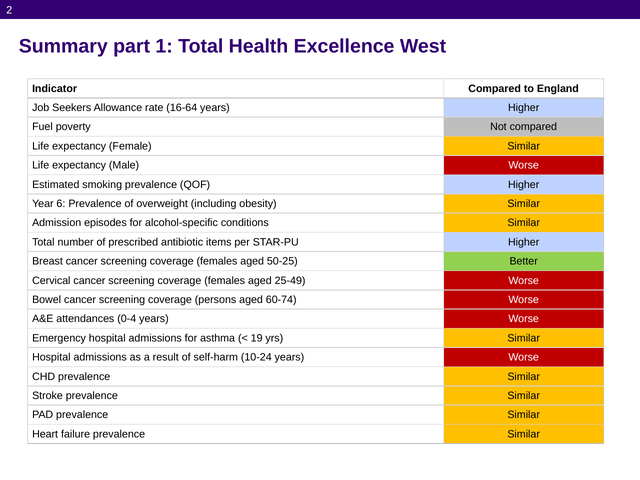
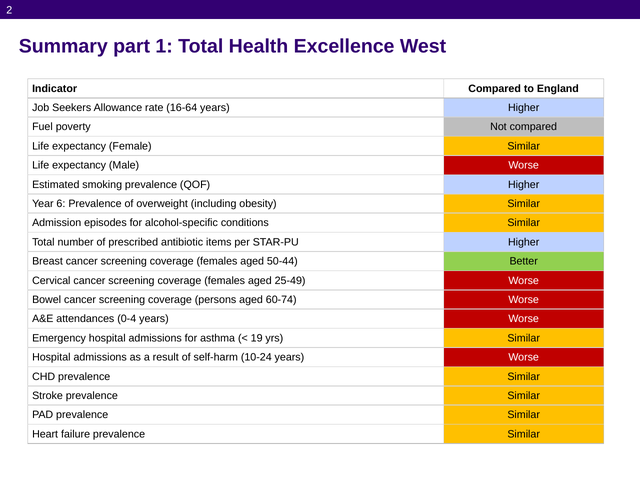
50-25: 50-25 -> 50-44
